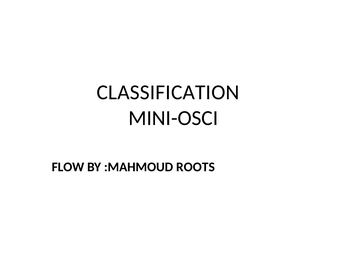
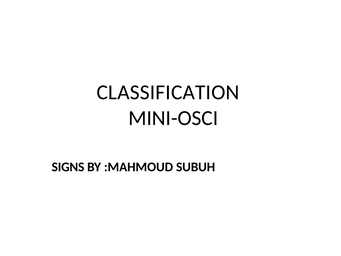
FLOW: FLOW -> SIGNS
ROOTS: ROOTS -> SUBUH
